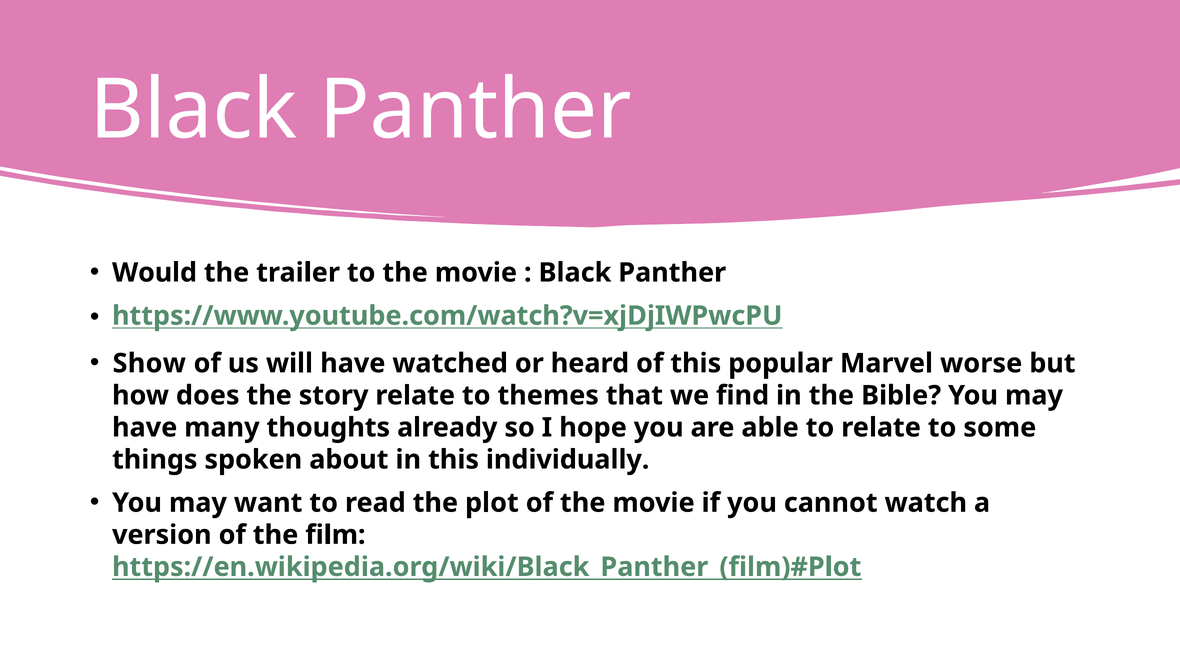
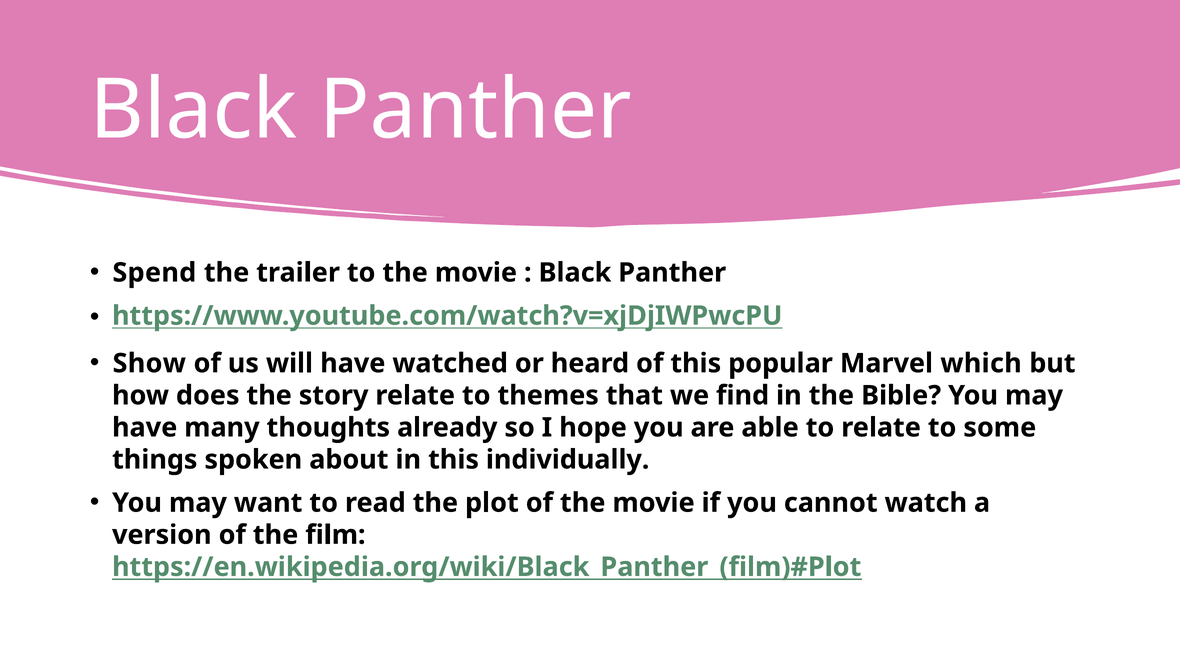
Would: Would -> Spend
worse: worse -> which
